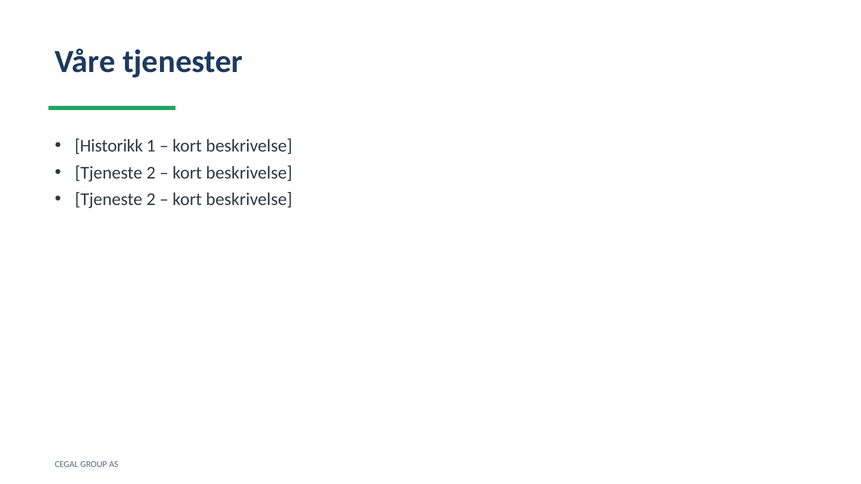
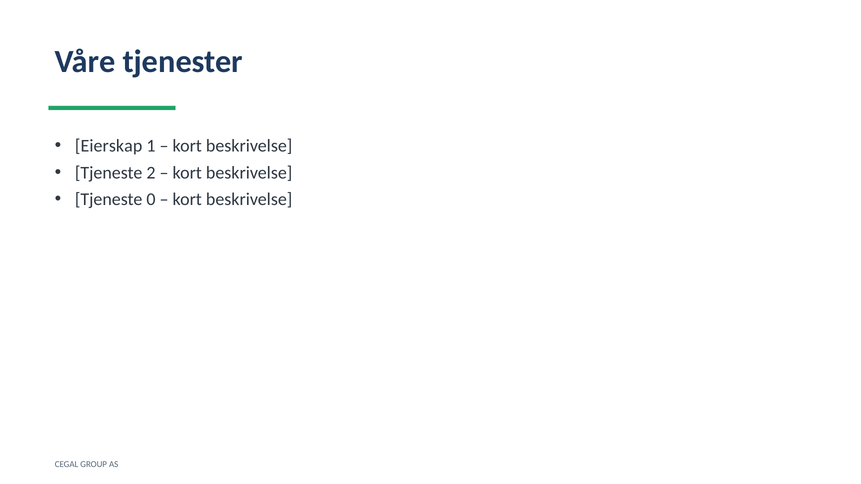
Historikk: Historikk -> Eierskap
2 at (151, 200): 2 -> 0
